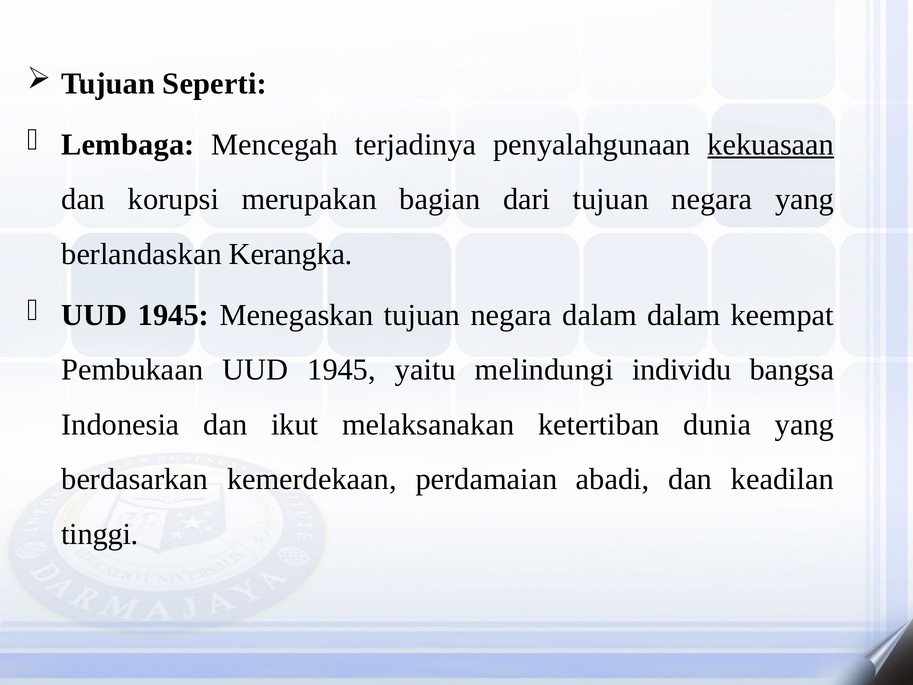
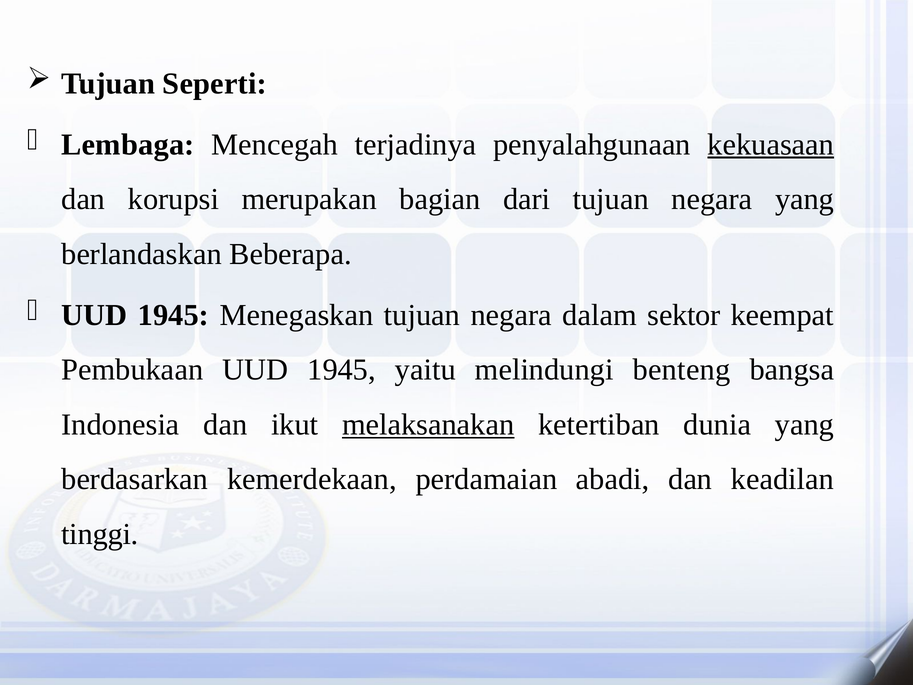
Kerangka: Kerangka -> Beberapa
dalam dalam: dalam -> sektor
individu: individu -> benteng
melaksanakan underline: none -> present
